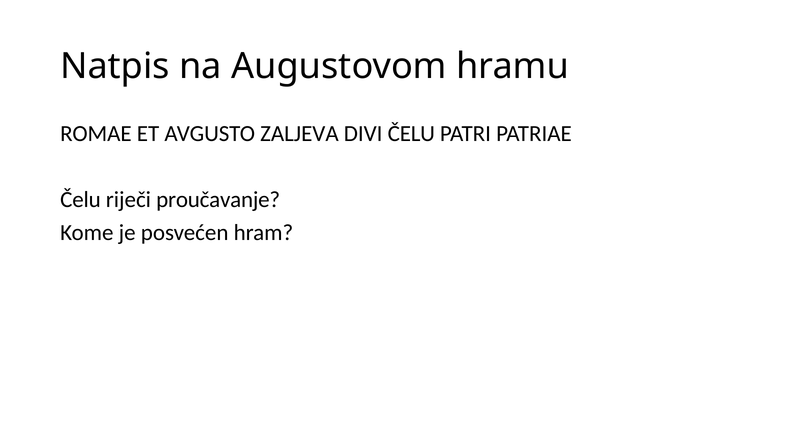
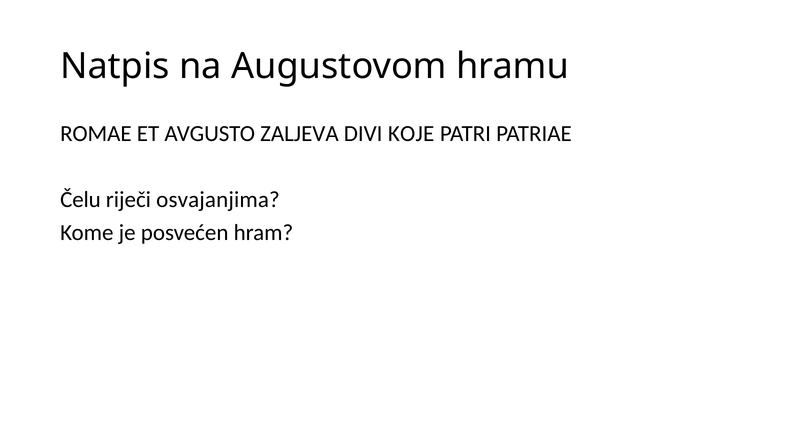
DIVI ČELU: ČELU -> KOJE
proučavanje: proučavanje -> osvajanjima
